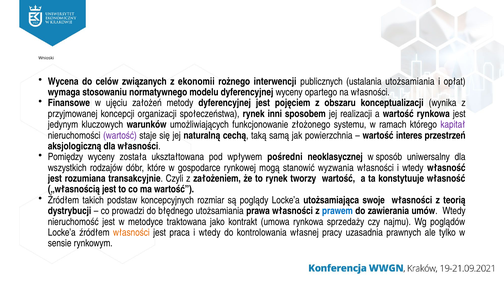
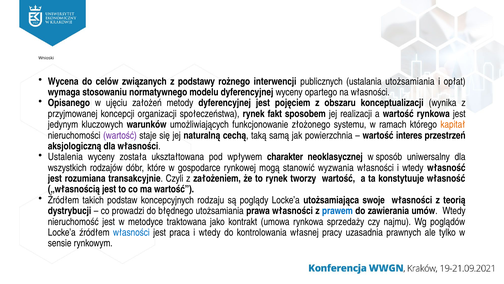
ekonomii: ekonomii -> podstawy
Finansowe: Finansowe -> Opisanego
inni: inni -> fakt
kapitał colour: purple -> orange
Pomiędzy: Pomiędzy -> Ustalenia
pośredni: pośredni -> charakter
rozmiar: rozmiar -> rodzaju
własności at (131, 232) colour: orange -> blue
